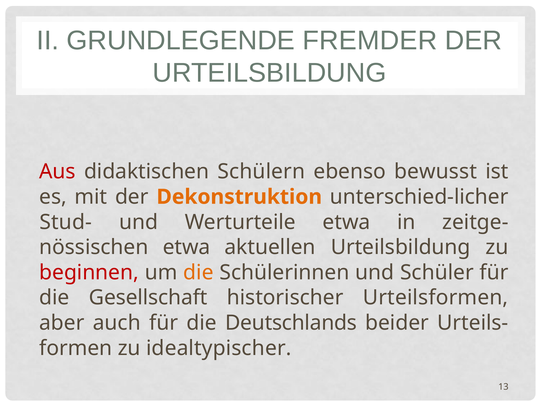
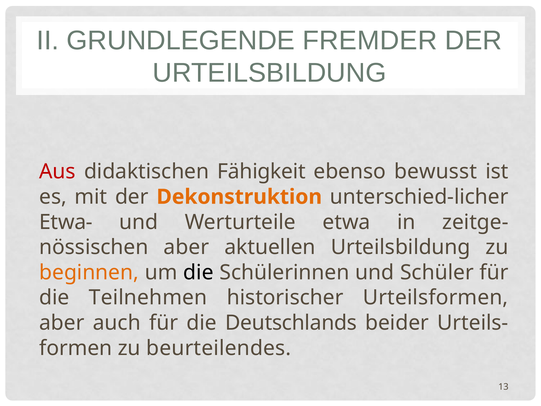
Schülern: Schülern -> Fähigkeit
Stud-: Stud- -> Etwa-
etwa at (187, 247): etwa -> aber
beginnen colour: red -> orange
die at (198, 272) colour: orange -> black
Gesellschaft: Gesellschaft -> Teilnehmen
idealtypischer: idealtypischer -> beurteilendes
